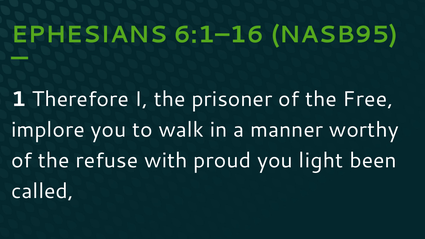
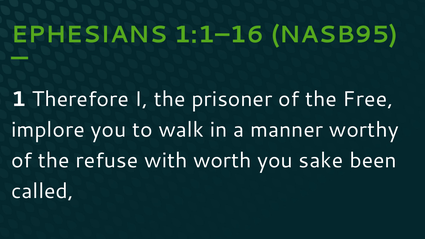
6:1–16: 6:1–16 -> 1:1–16
proud: proud -> worth
light: light -> sake
